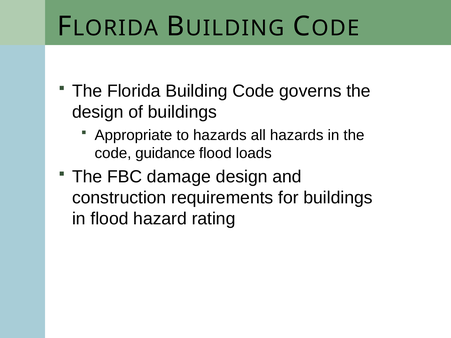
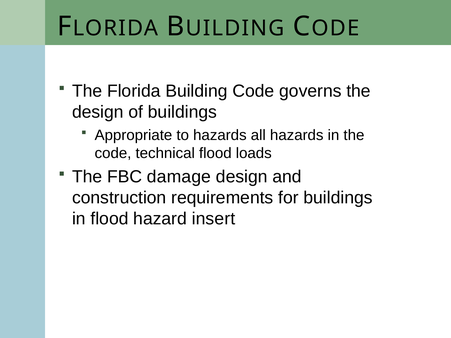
guidance: guidance -> technical
rating: rating -> insert
